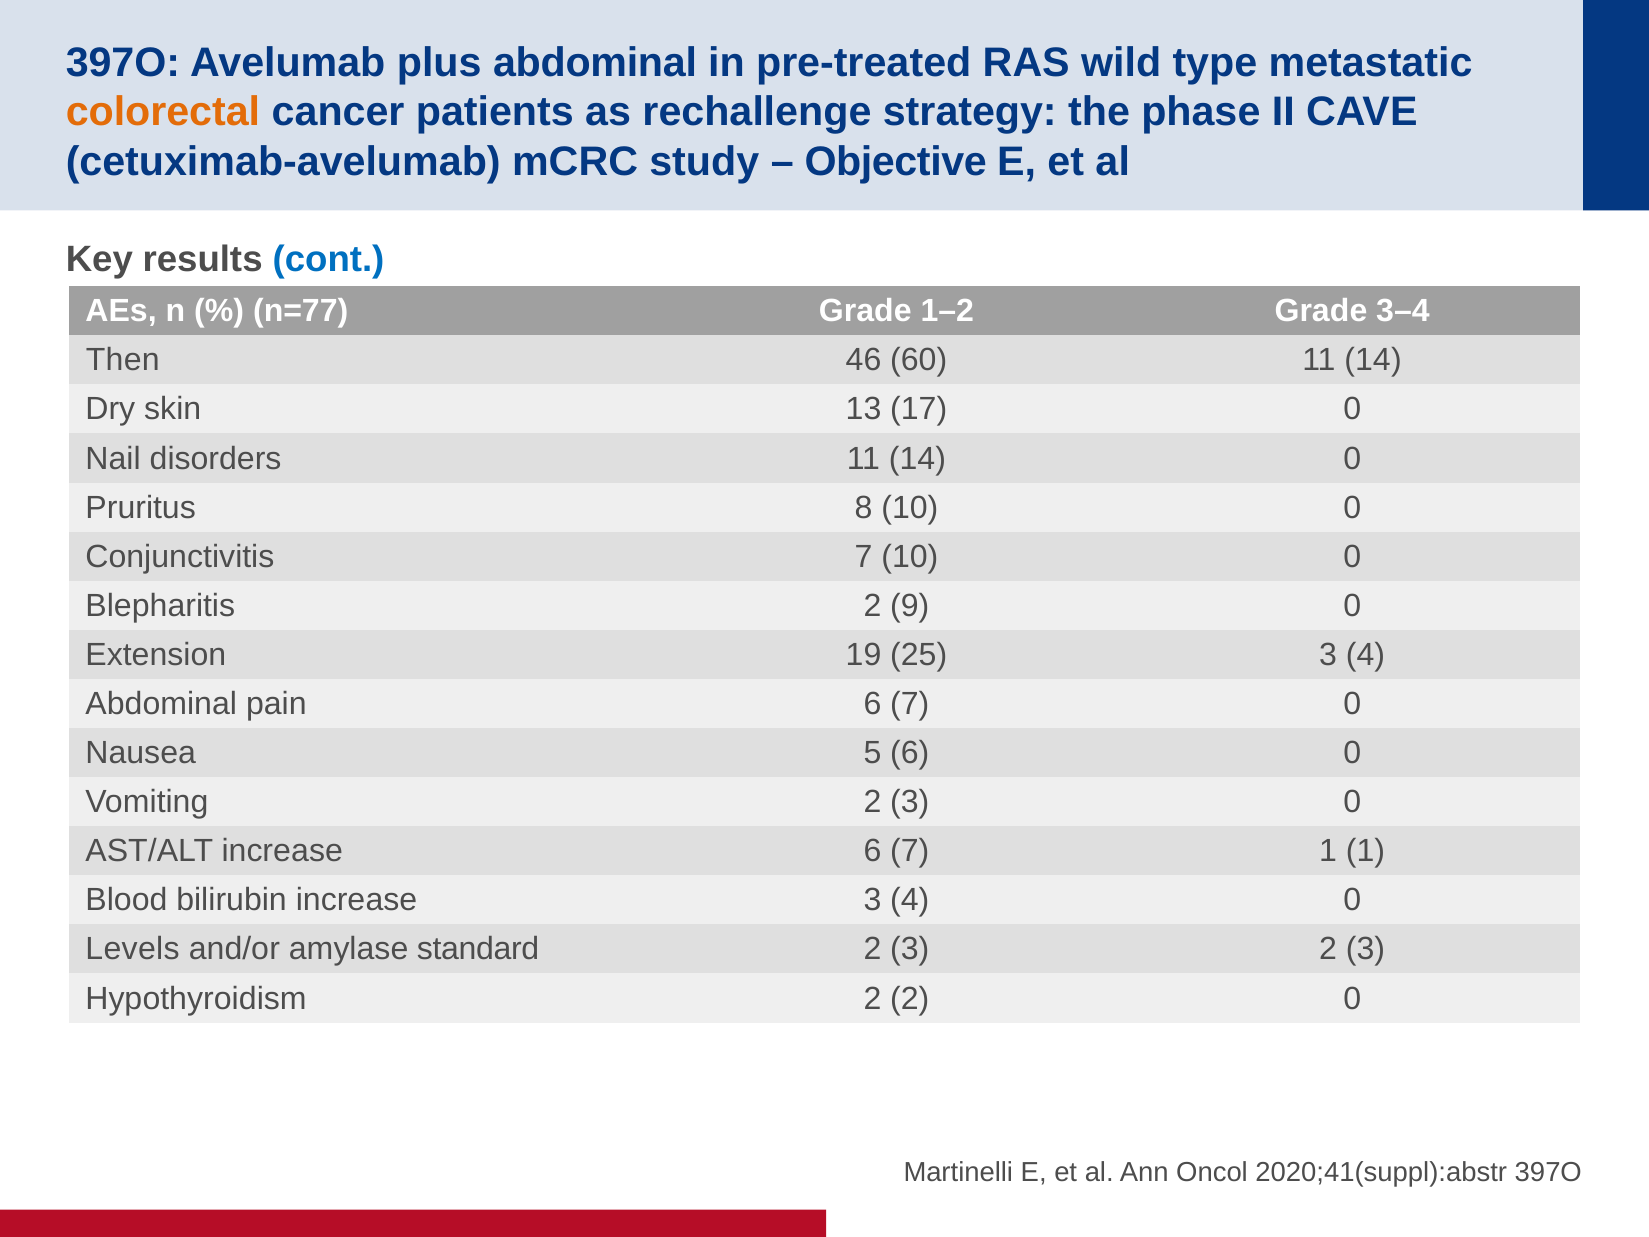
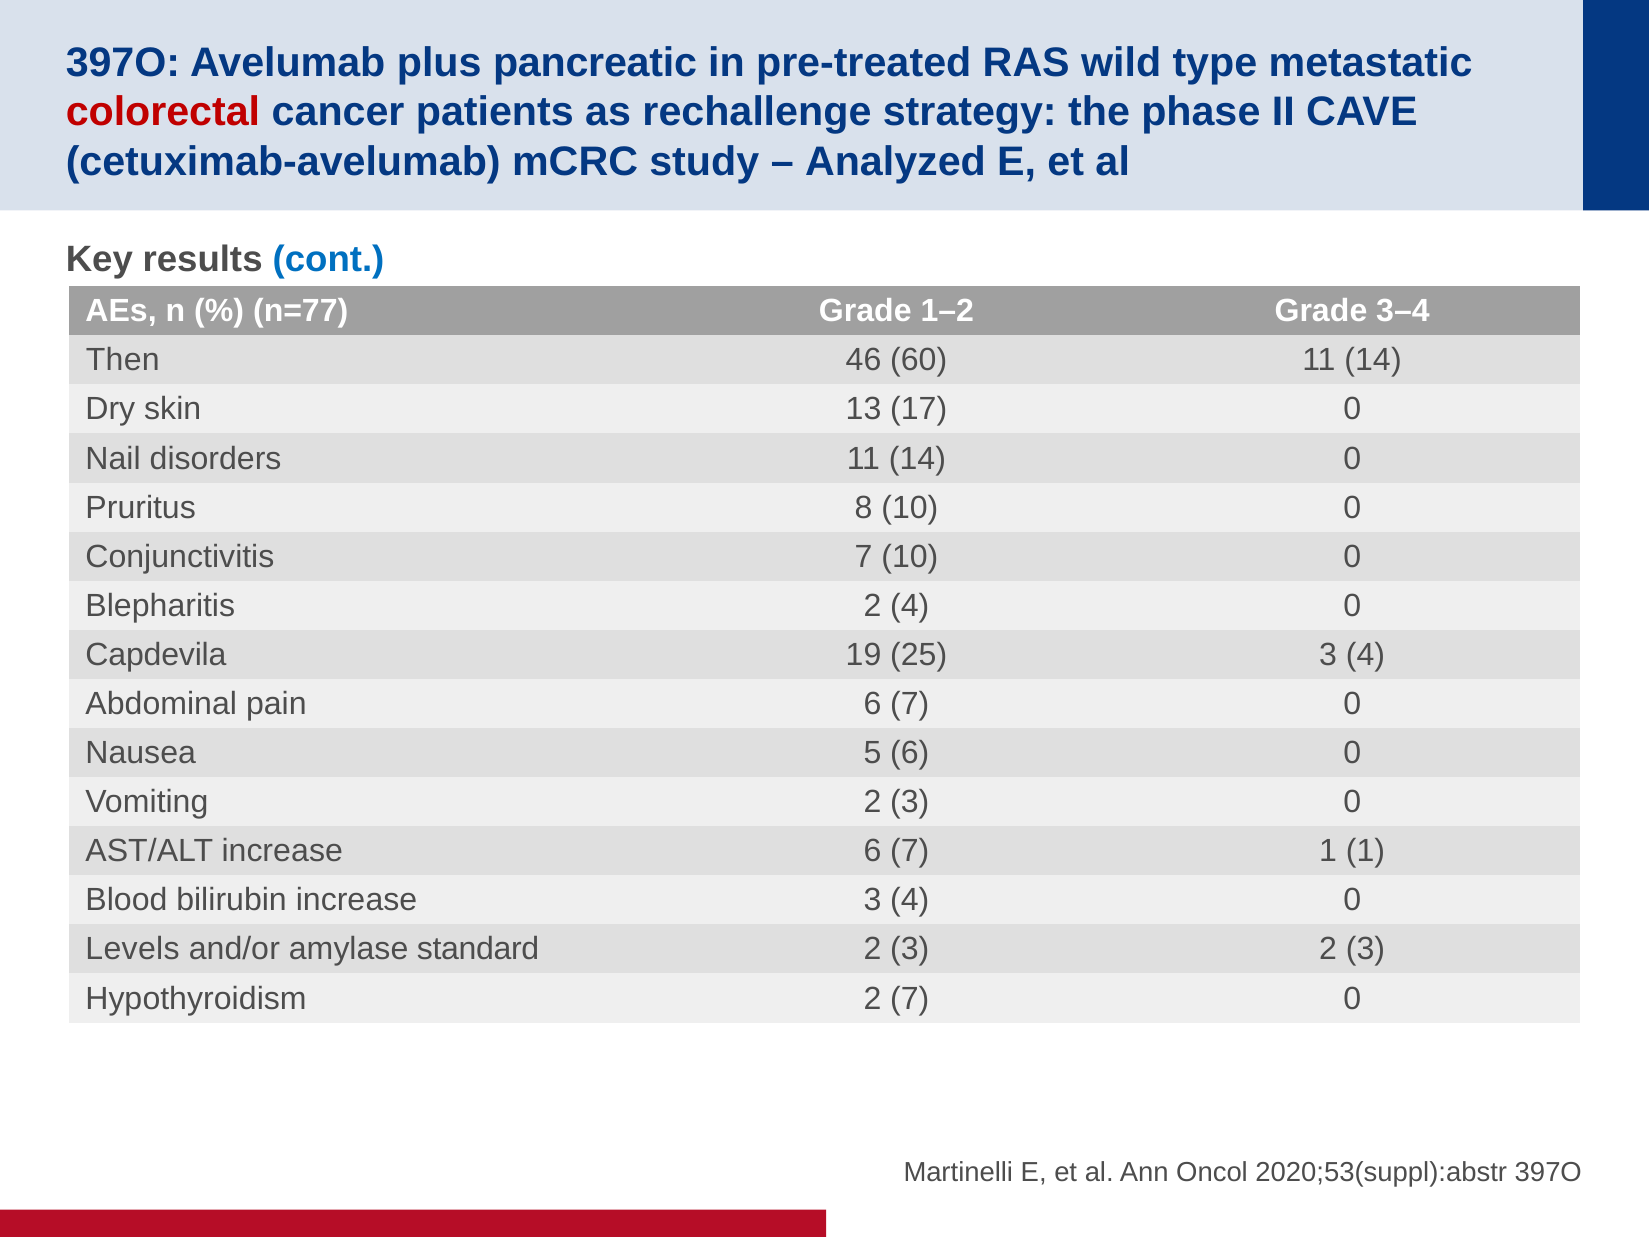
plus abdominal: abdominal -> pancreatic
colorectal colour: orange -> red
Objective: Objective -> Analyzed
2 9: 9 -> 4
Extension: Extension -> Capdevila
2 2: 2 -> 7
2020;41(suppl):abstr: 2020;41(suppl):abstr -> 2020;53(suppl):abstr
